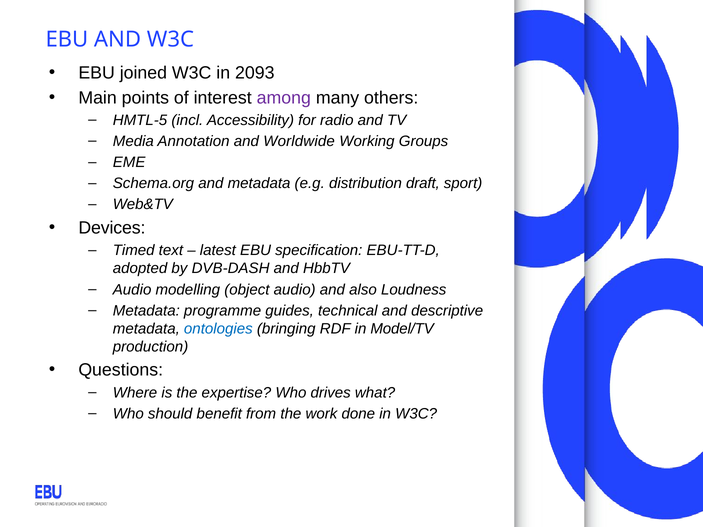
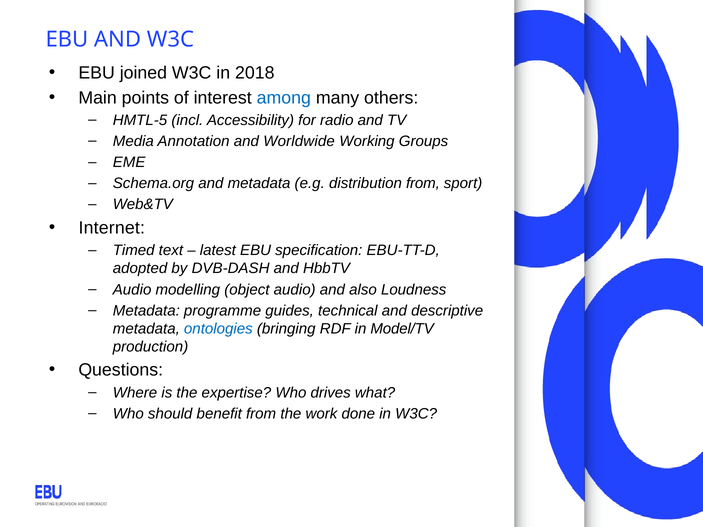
2093: 2093 -> 2018
among colour: purple -> blue
distribution draft: draft -> from
Devices: Devices -> Internet
